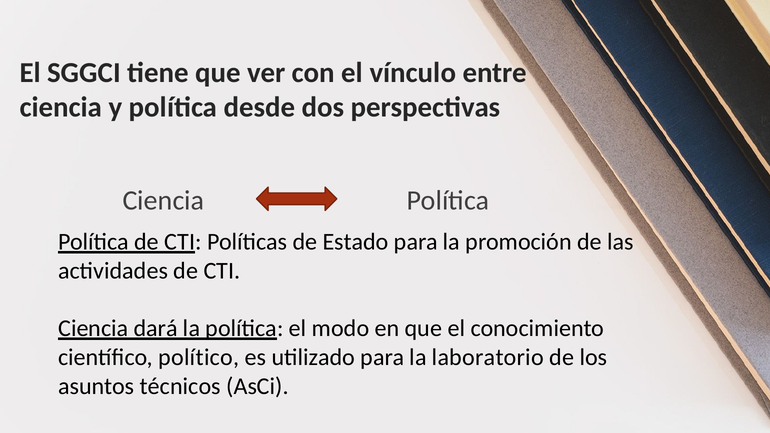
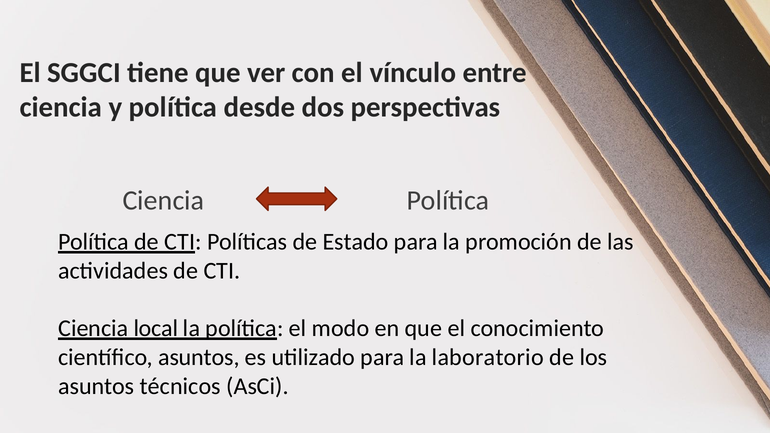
dará: dará -> local
científico político: político -> asuntos
